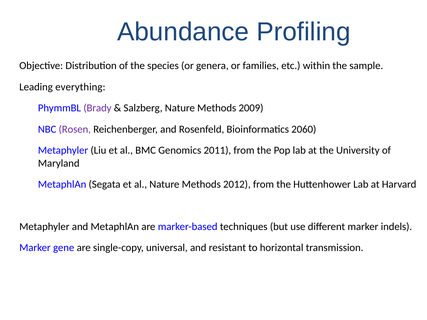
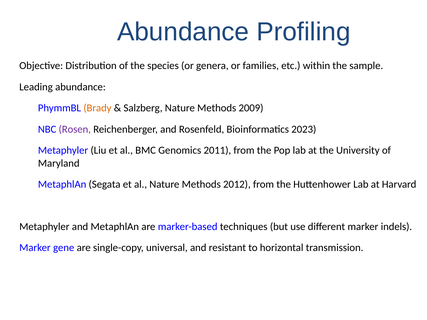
Leading everything: everything -> abundance
Brady colour: purple -> orange
2060: 2060 -> 2023
